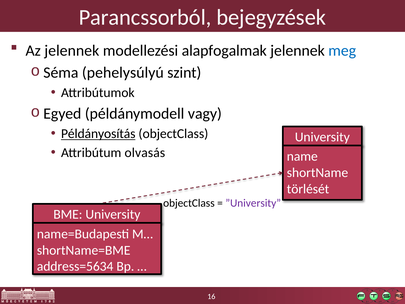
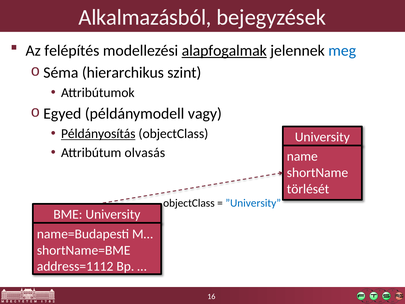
Parancssorból: Parancssorból -> Alkalmazásból
Az jelennek: jelennek -> felépítés
alapfogalmak underline: none -> present
pehelysúlyú: pehelysúlyú -> hierarchikus
”University colour: purple -> blue
address=5634: address=5634 -> address=1112
